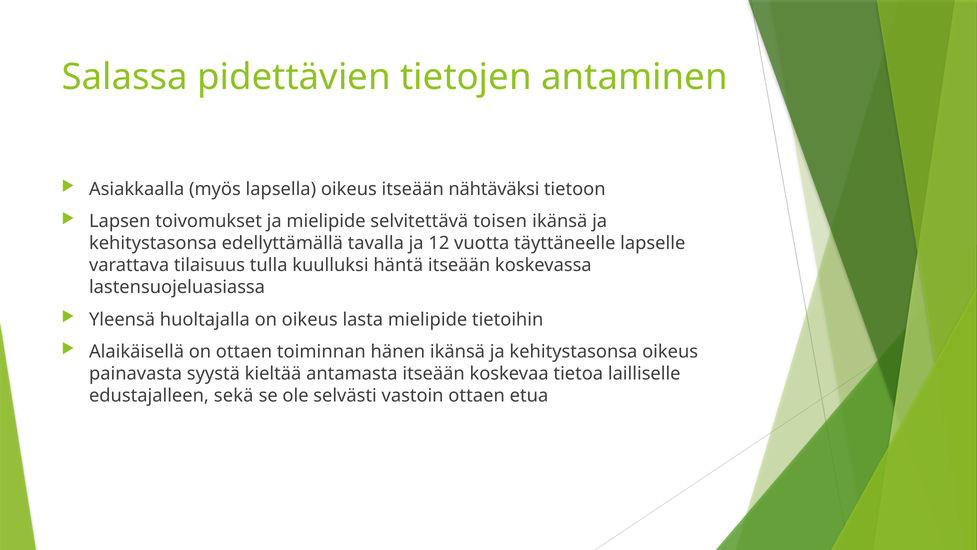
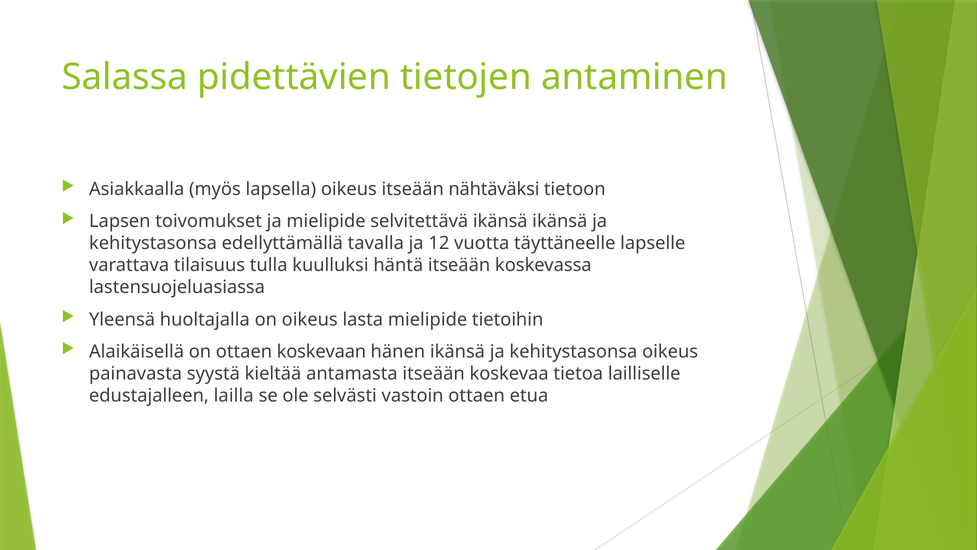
selvitettävä toisen: toisen -> ikänsä
toiminnan: toiminnan -> koskevaan
sekä: sekä -> lailla
